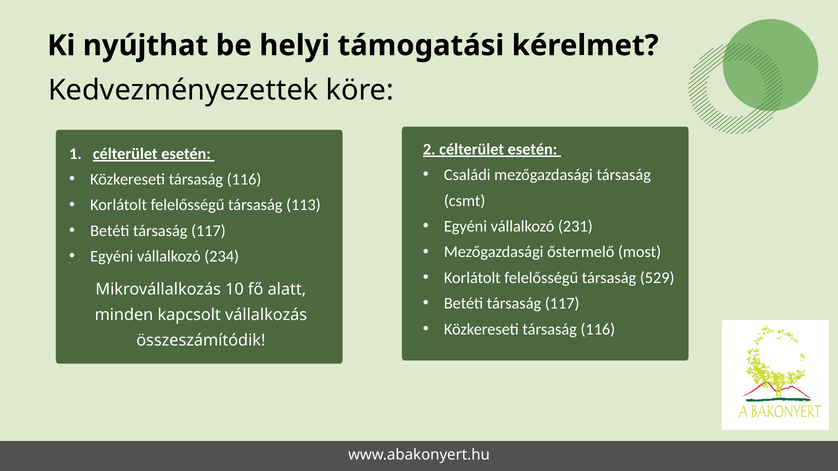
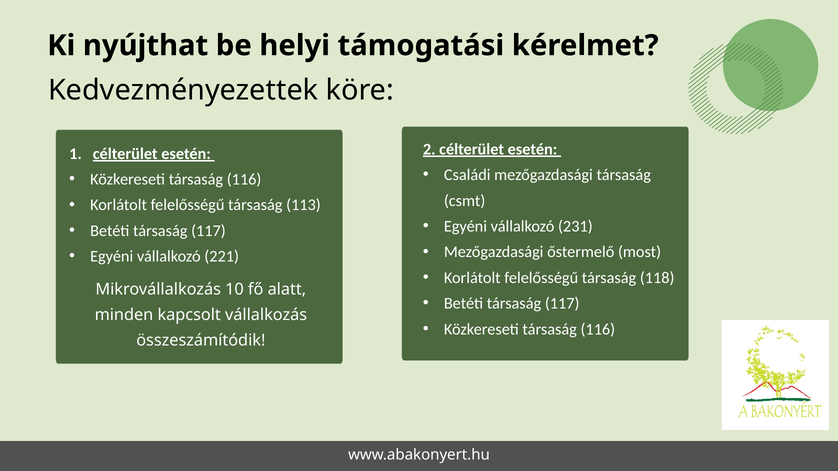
234: 234 -> 221
529: 529 -> 118
